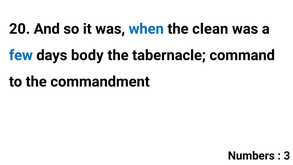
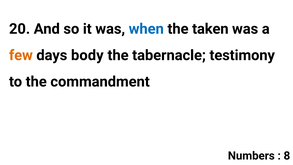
clean: clean -> taken
few colour: blue -> orange
command: command -> testimony
3: 3 -> 8
